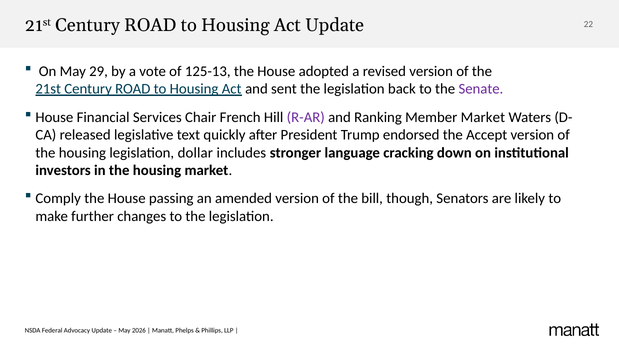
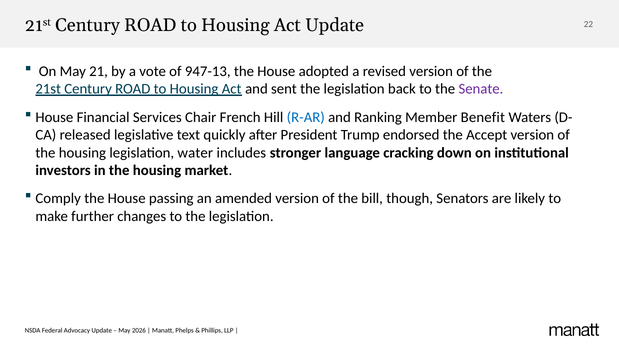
29: 29 -> 21
125-13: 125-13 -> 947-13
R-AR colour: purple -> blue
Member Market: Market -> Benefit
dollar: dollar -> water
